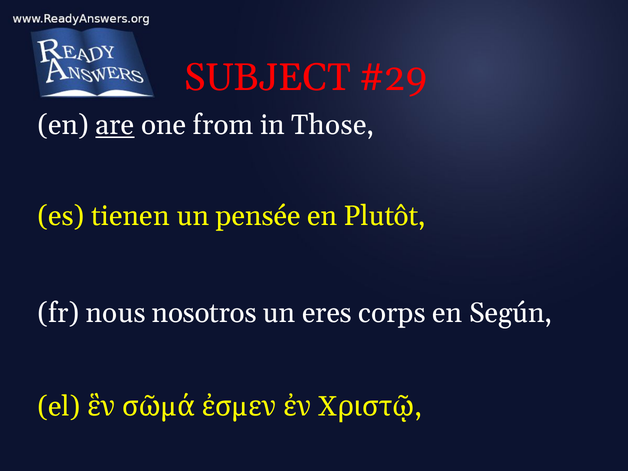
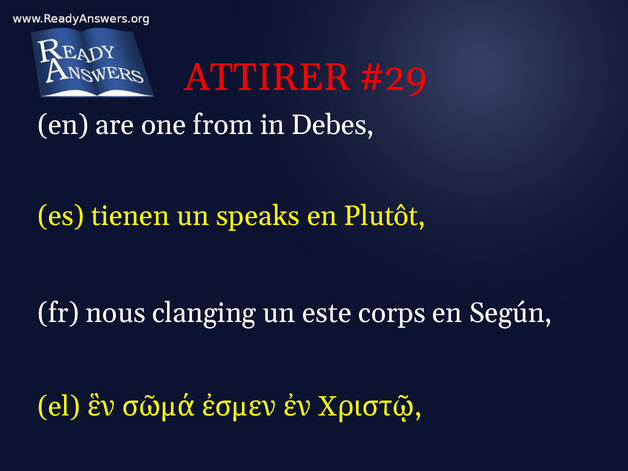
SUBJECT: SUBJECT -> ATTIRER
are underline: present -> none
Those: Those -> Debes
pensée: pensée -> speaks
nosotros: nosotros -> clanging
eres: eres -> este
